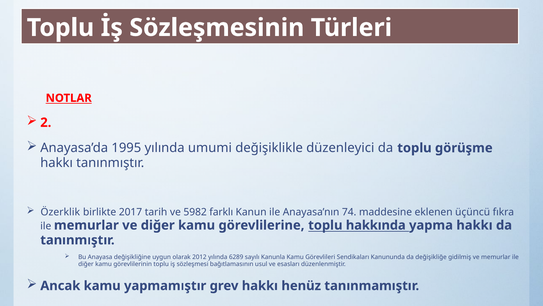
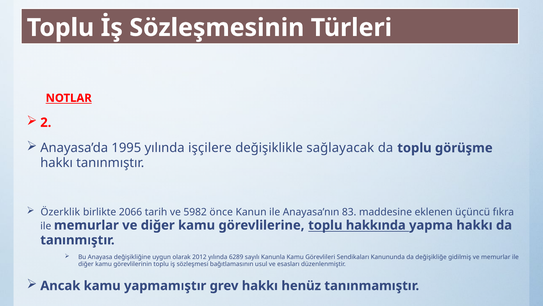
umumi: umumi -> işçilere
düzenleyici: düzenleyici -> sağlayacak
2017: 2017 -> 2066
farklı: farklı -> önce
74: 74 -> 83
